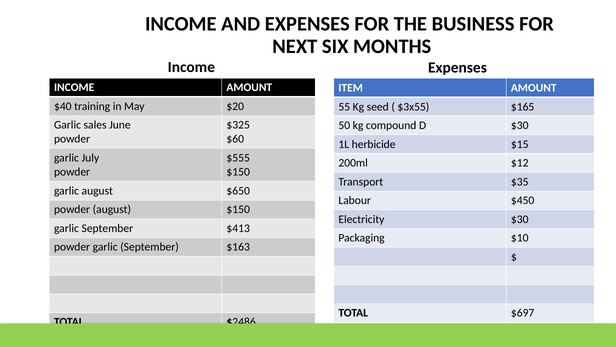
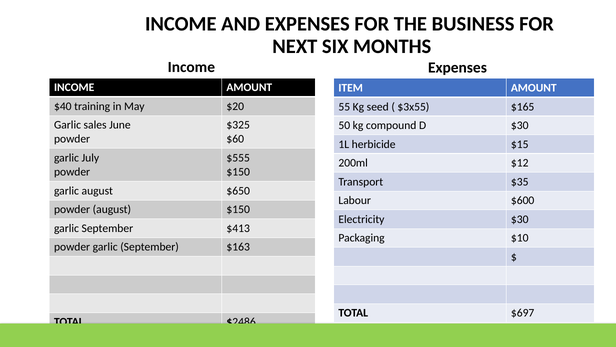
$450: $450 -> $600
